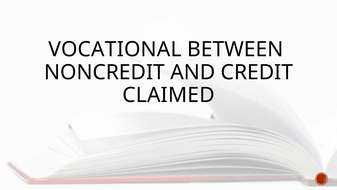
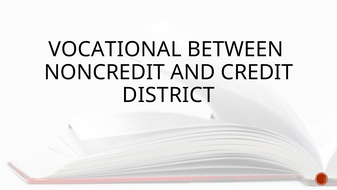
CLAIMED: CLAIMED -> DISTRICT
